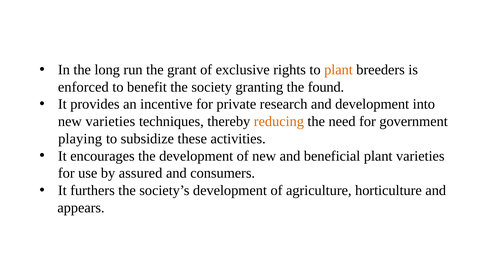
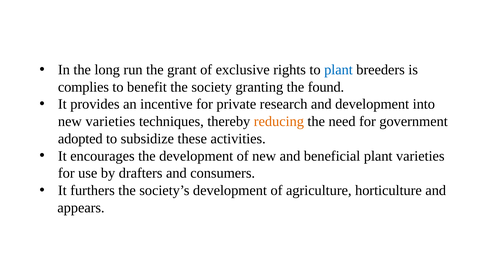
plant at (338, 70) colour: orange -> blue
enforced: enforced -> complies
playing: playing -> adopted
assured: assured -> drafters
